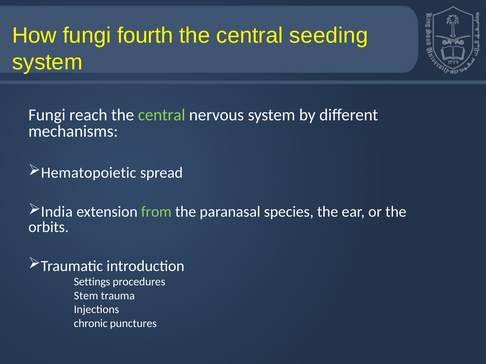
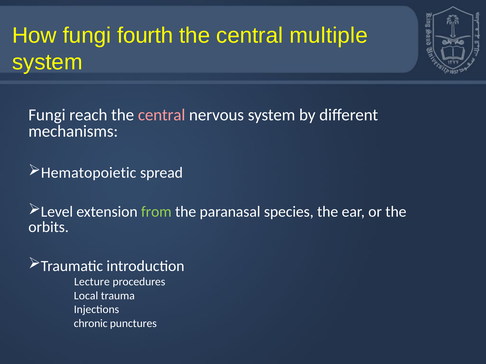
seeding: seeding -> multiple
central at (162, 115) colour: light green -> pink
India: India -> Level
Settings: Settings -> Lecture
Stem: Stem -> Local
